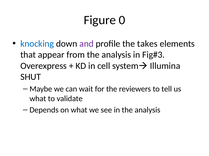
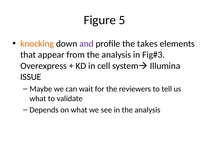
0: 0 -> 5
knocking colour: blue -> orange
SHUT: SHUT -> ISSUE
